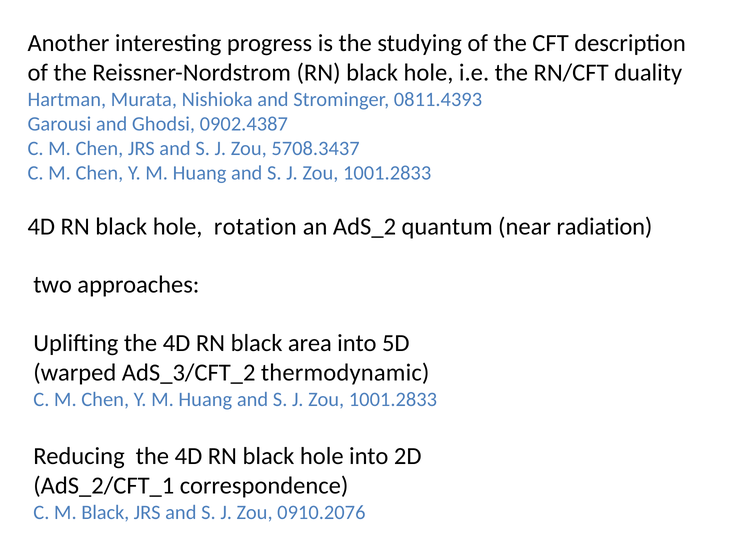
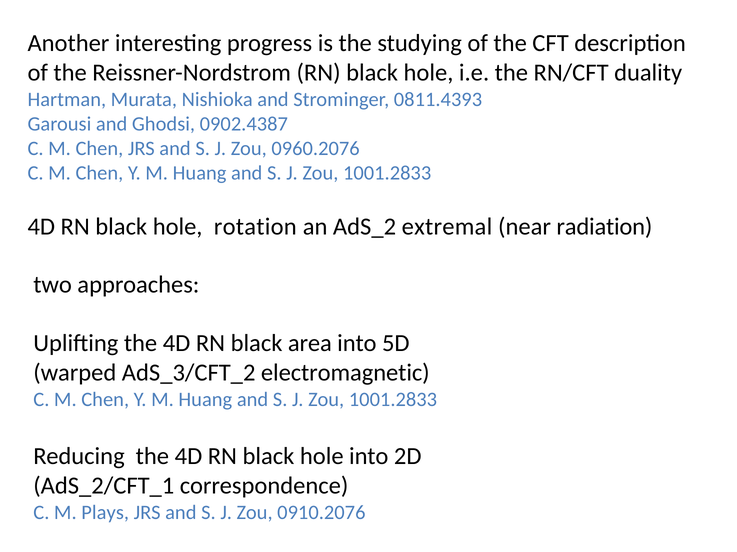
5708.3437: 5708.3437 -> 0960.2076
quantum: quantum -> extremal
thermodynamic: thermodynamic -> electromagnetic
M Black: Black -> Plays
